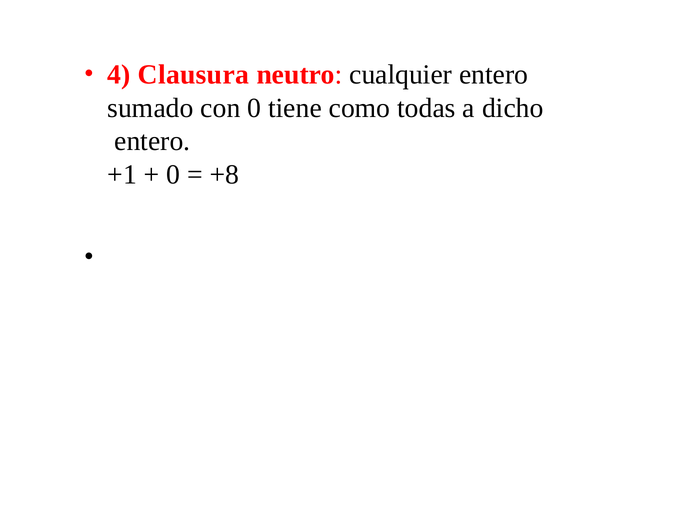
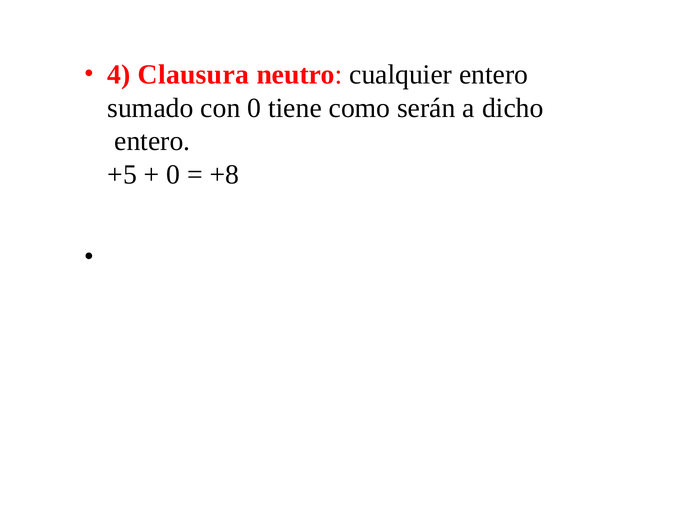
todas: todas -> serán
+1: +1 -> +5
